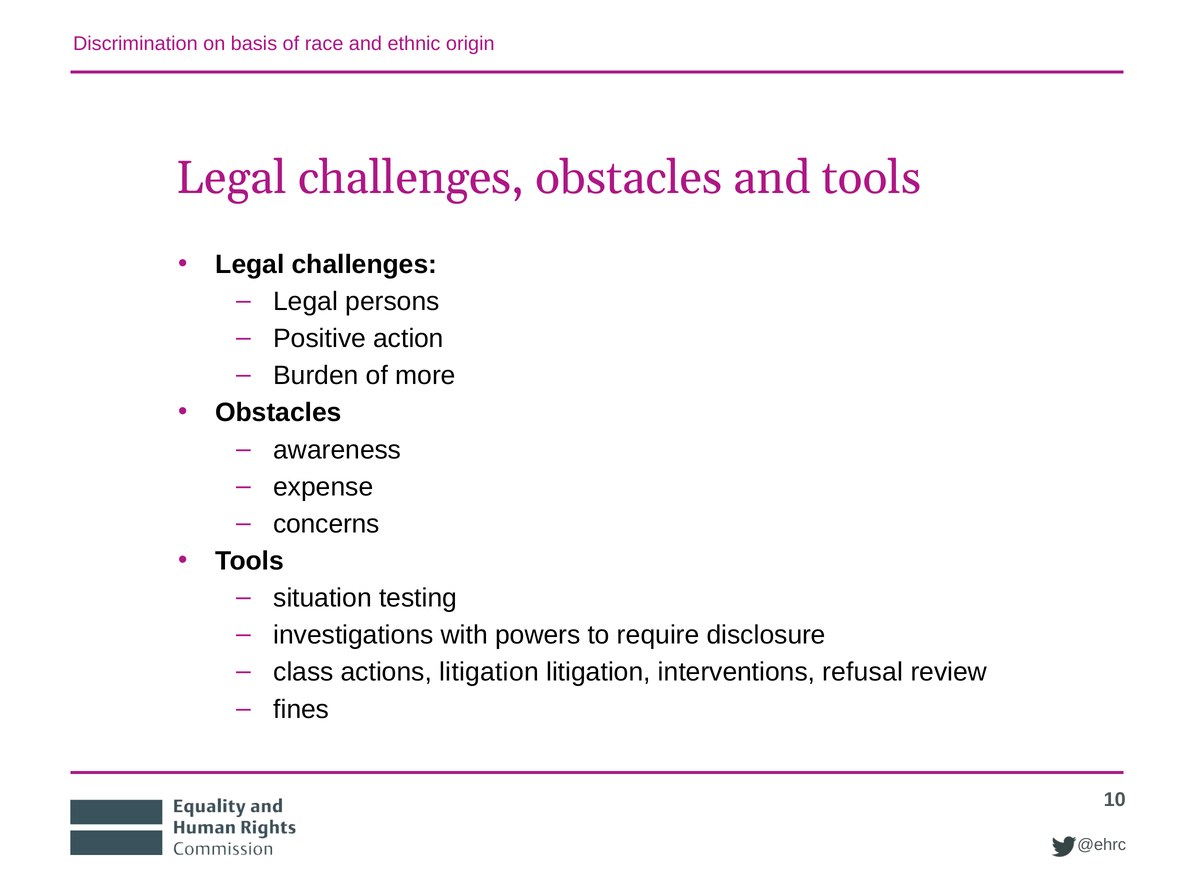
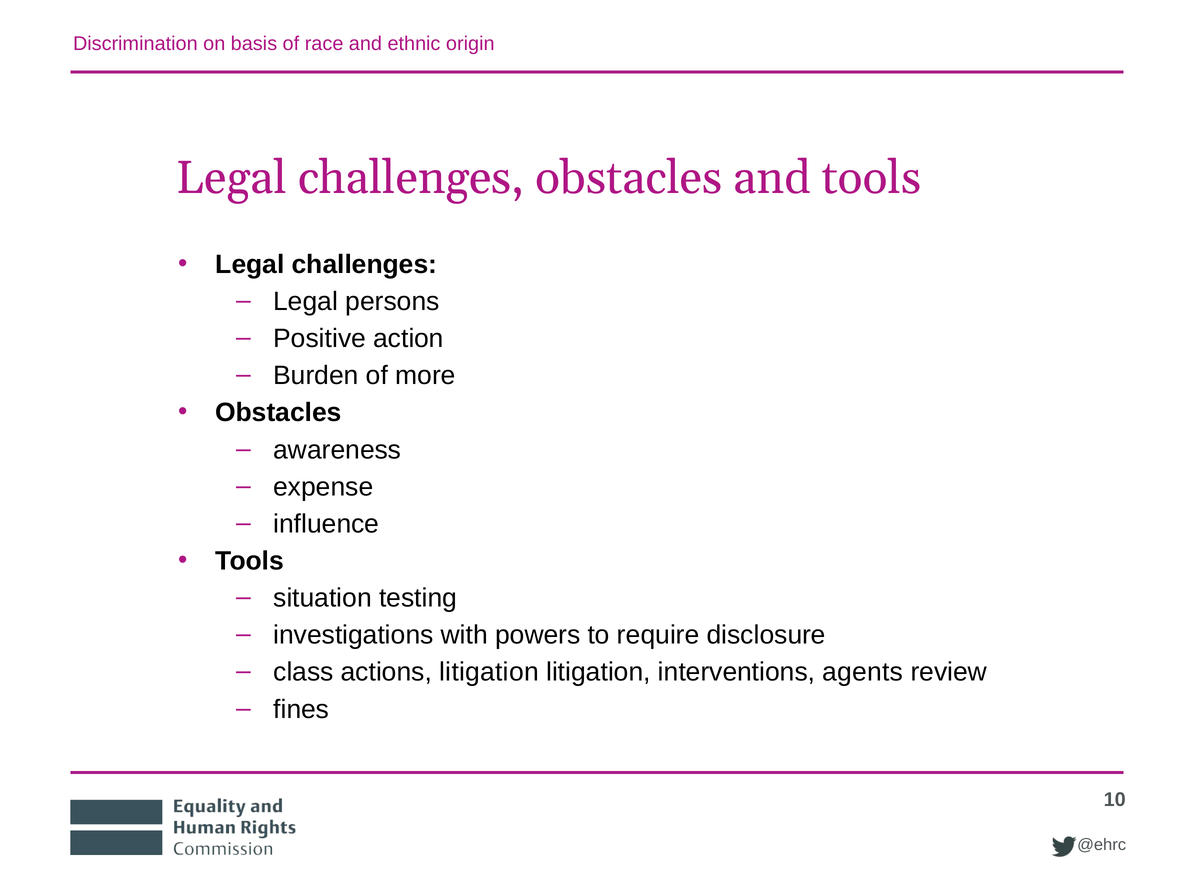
concerns: concerns -> influence
refusal: refusal -> agents
